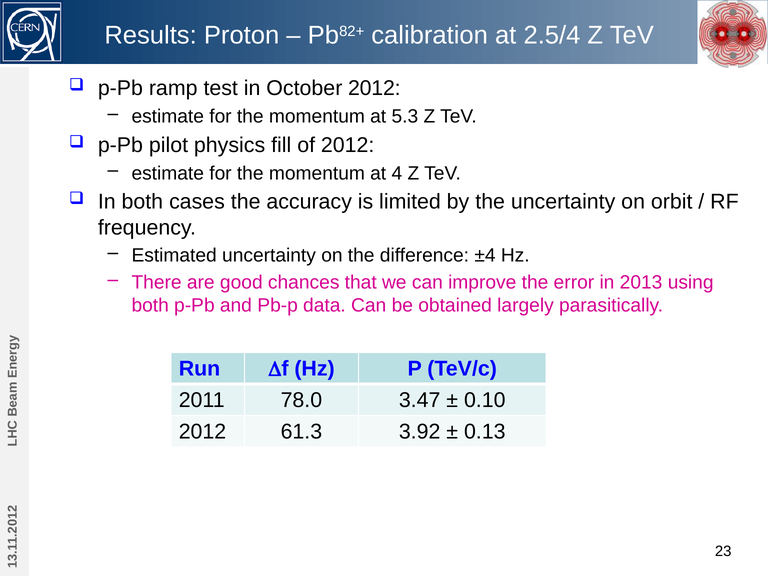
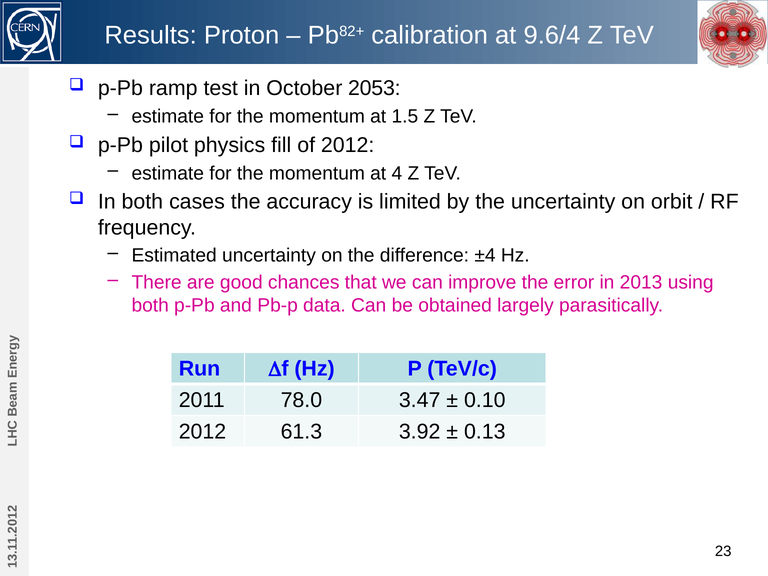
2.5/4: 2.5/4 -> 9.6/4
October 2012: 2012 -> 2053
5.3: 5.3 -> 1.5
